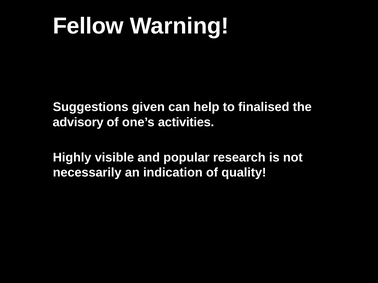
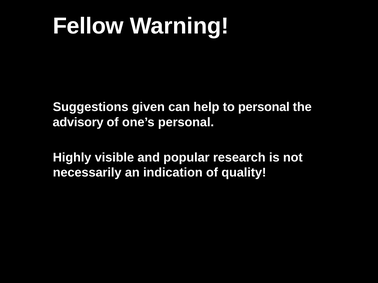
to finalised: finalised -> personal
one’s activities: activities -> personal
